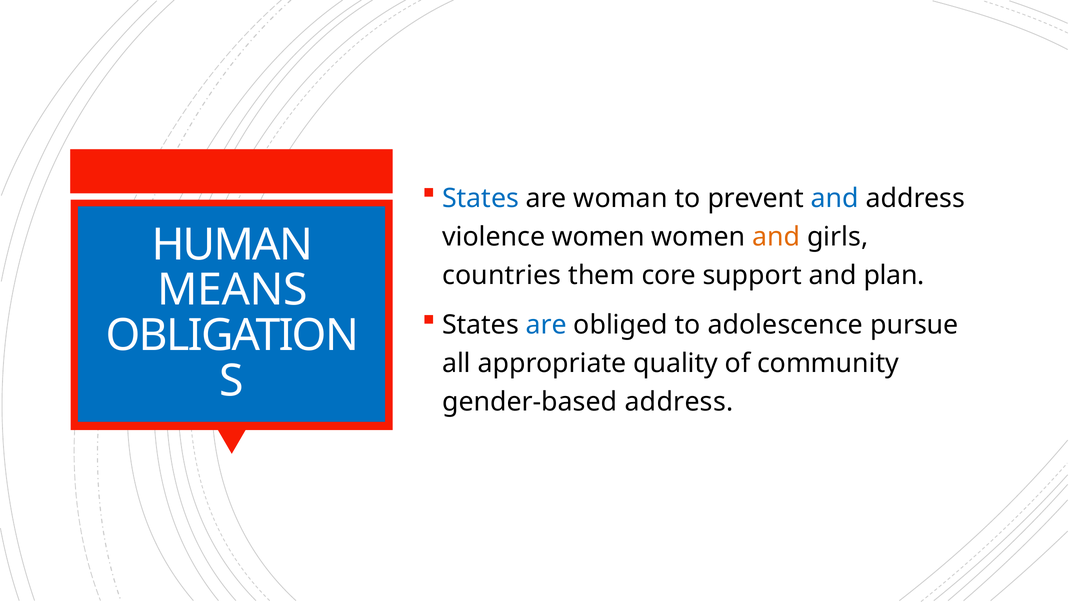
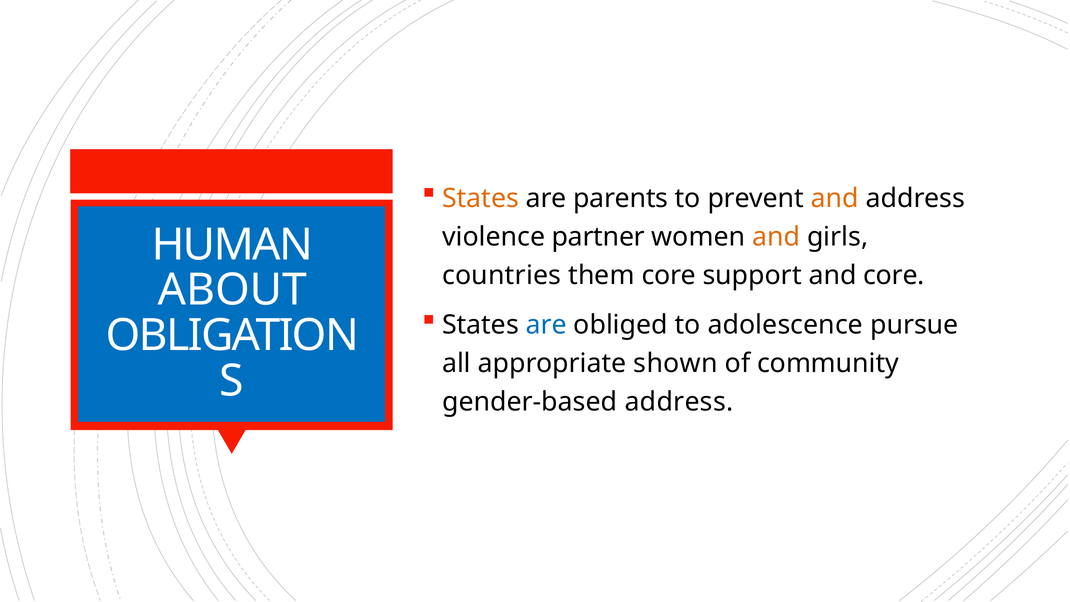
States at (480, 198) colour: blue -> orange
woman: woman -> parents
and at (835, 198) colour: blue -> orange
violence women: women -> partner
and plan: plan -> core
MEANS: MEANS -> ABOUT
quality: quality -> shown
